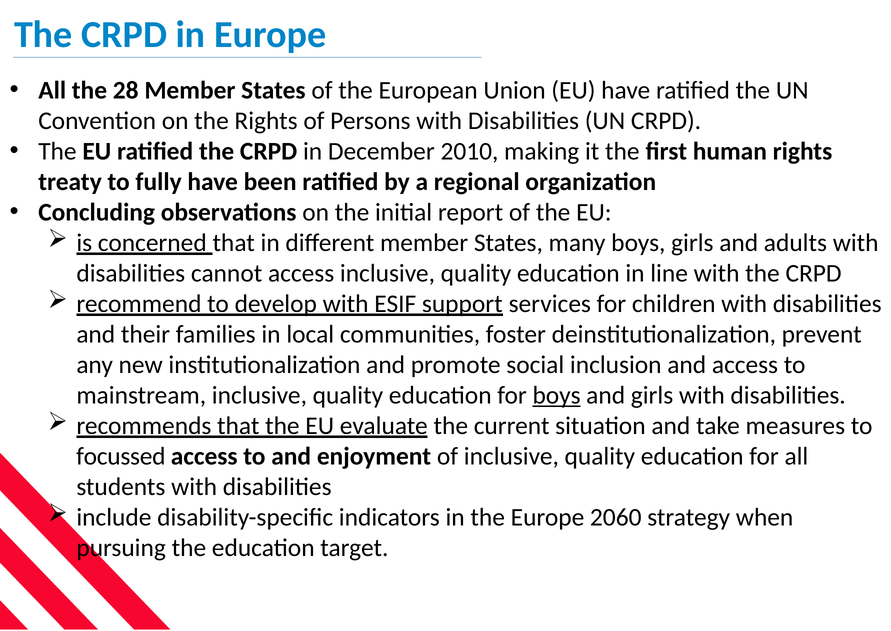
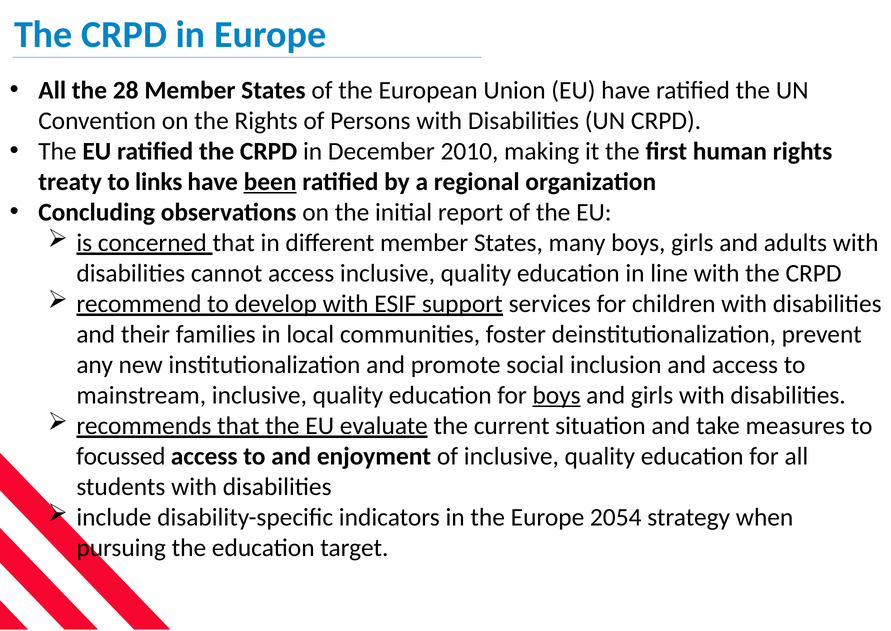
fully: fully -> links
been underline: none -> present
2060: 2060 -> 2054
